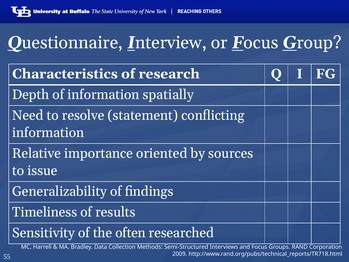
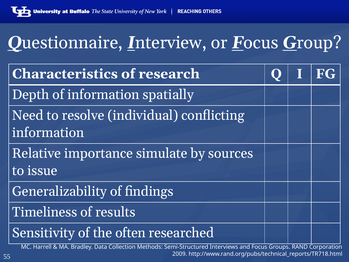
statement: statement -> individual
oriented: oriented -> simulate
